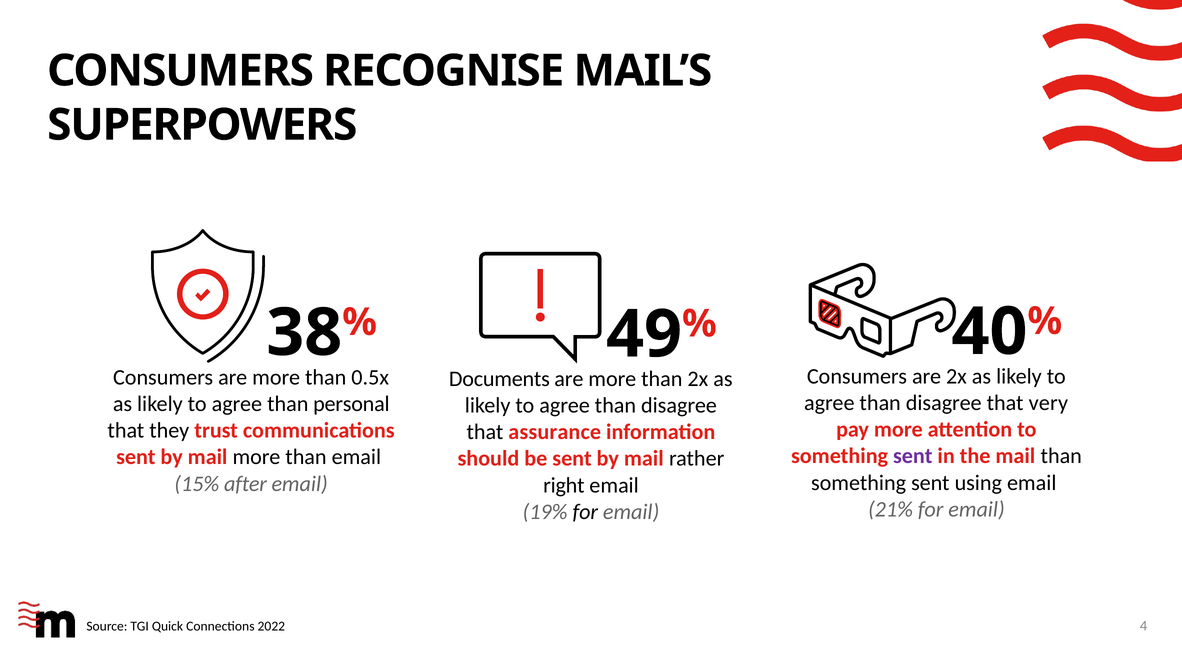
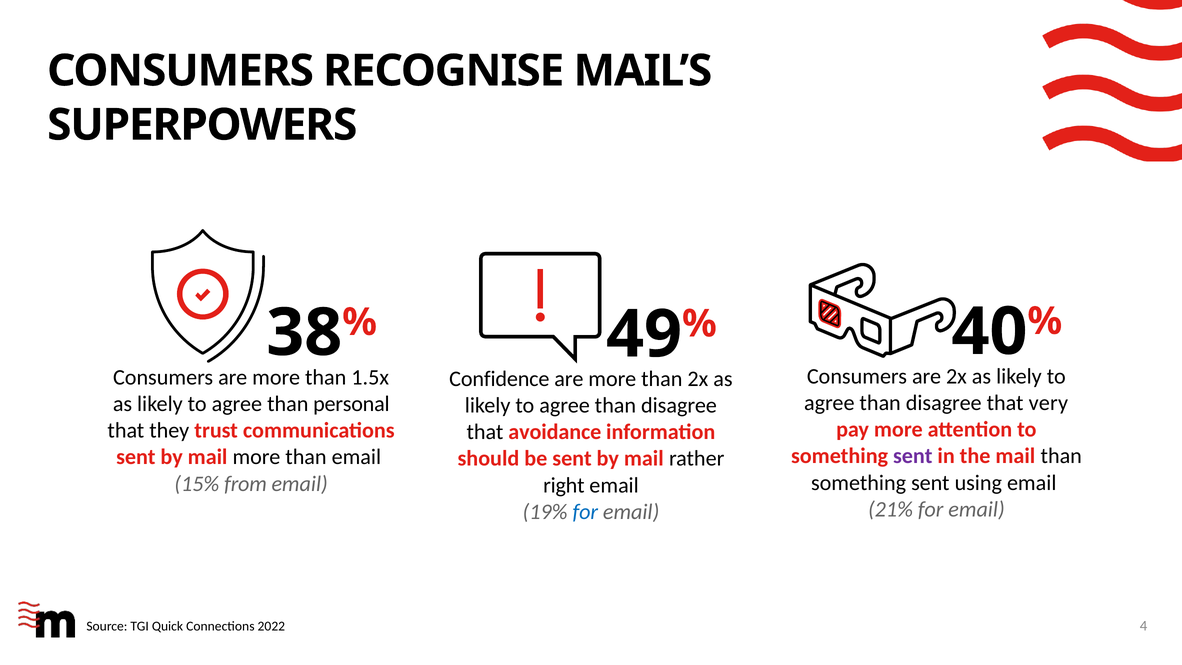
0.5x: 0.5x -> 1.5x
Documents: Documents -> Confidence
assurance: assurance -> avoidance
after: after -> from
for at (585, 512) colour: black -> blue
